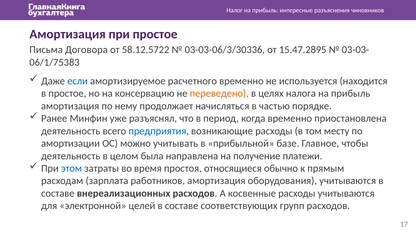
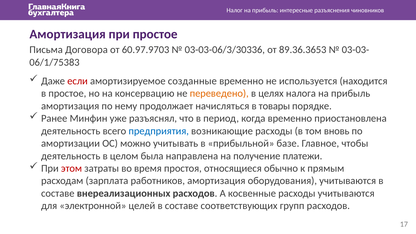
58.12.5722: 58.12.5722 -> 60.97.9703
15.47.2895: 15.47.2895 -> 89.36.3653
если colour: blue -> red
расчетного: расчетного -> созданные
частью: частью -> товары
месту: месту -> вновь
этом colour: blue -> red
